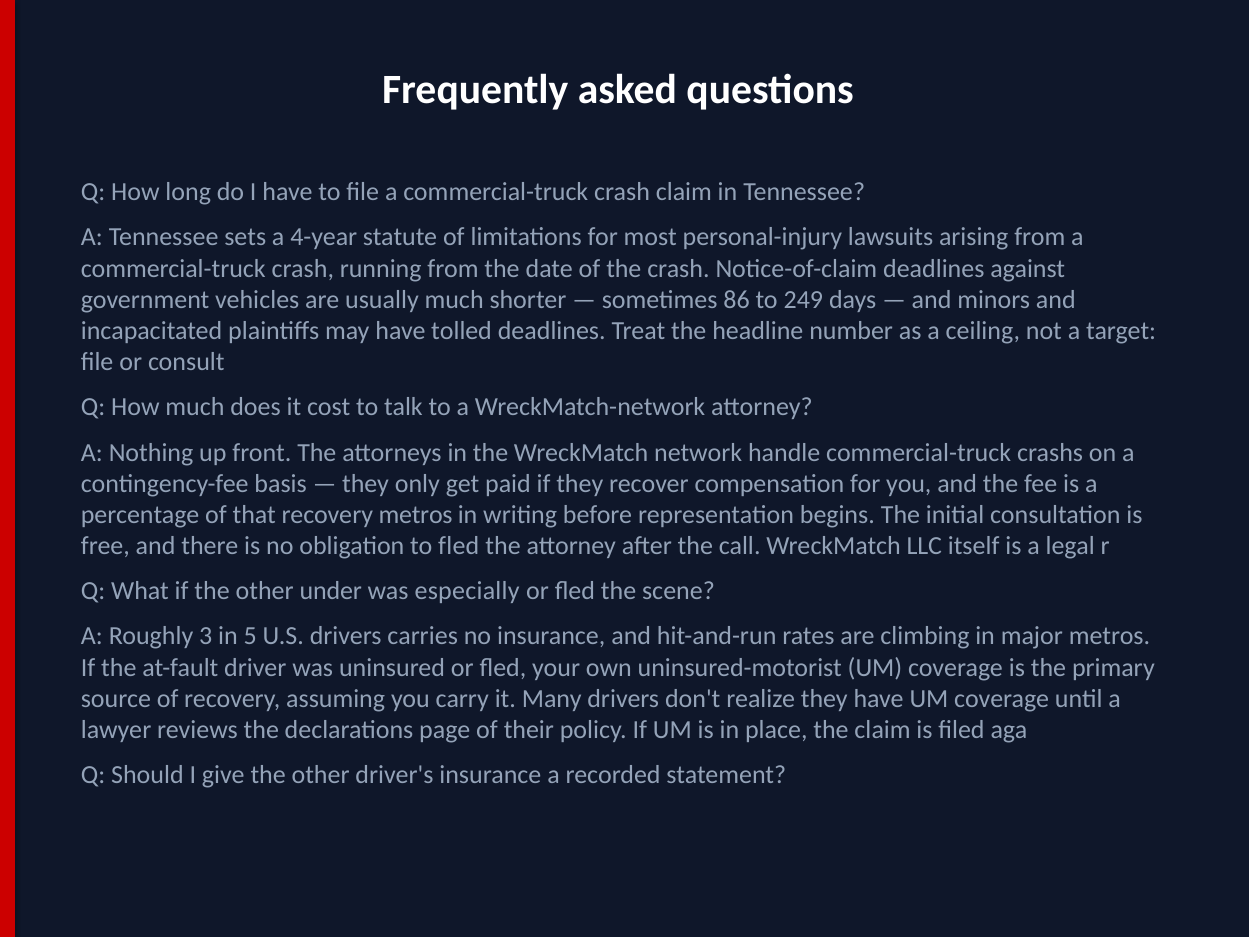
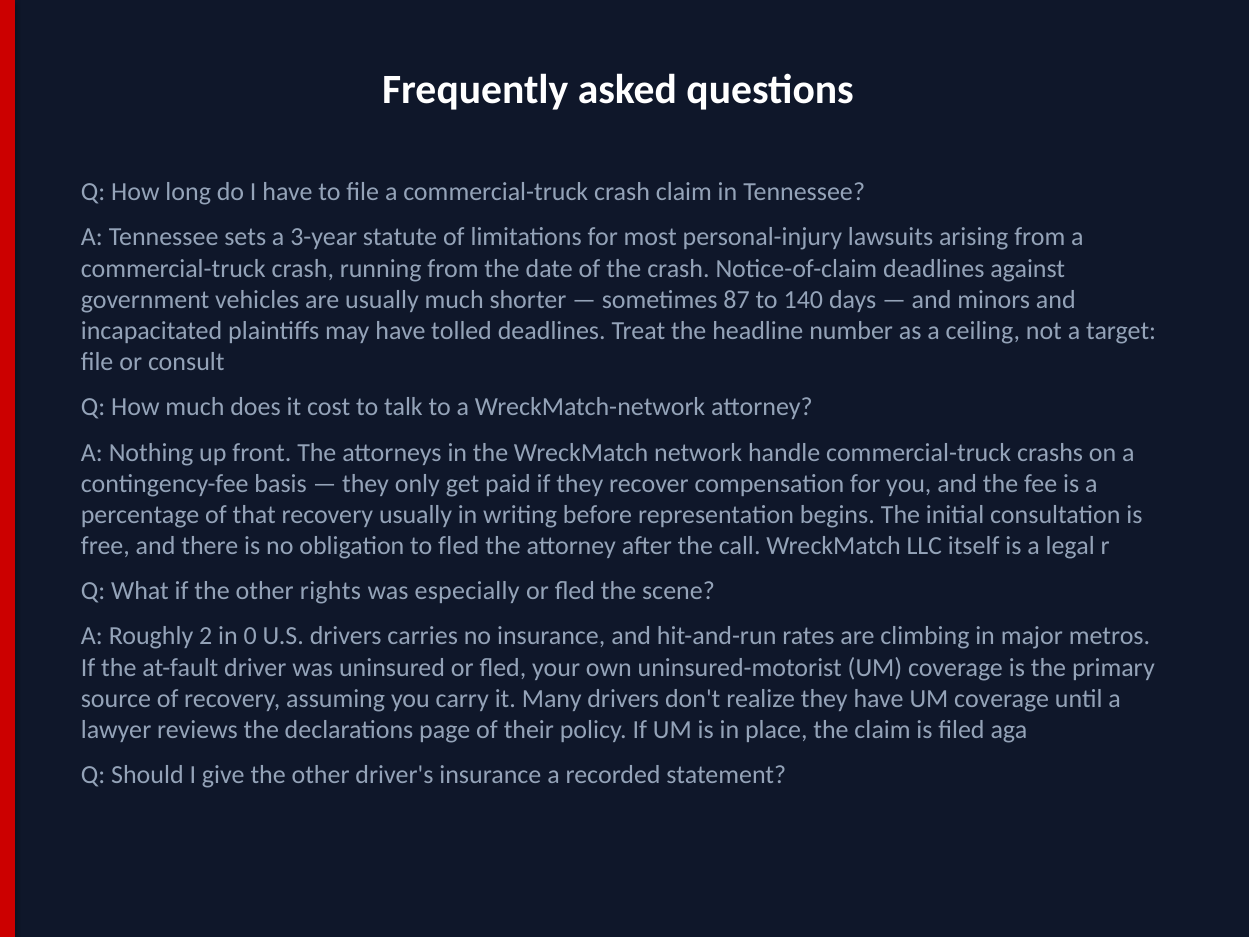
4-year: 4-year -> 3-year
86: 86 -> 87
249: 249 -> 140
recovery metros: metros -> usually
under: under -> rights
3: 3 -> 2
5: 5 -> 0
